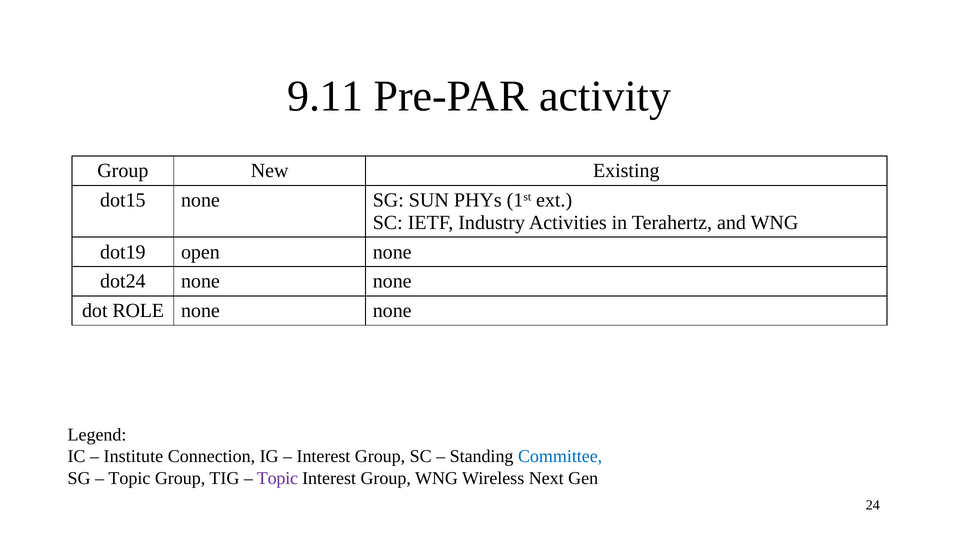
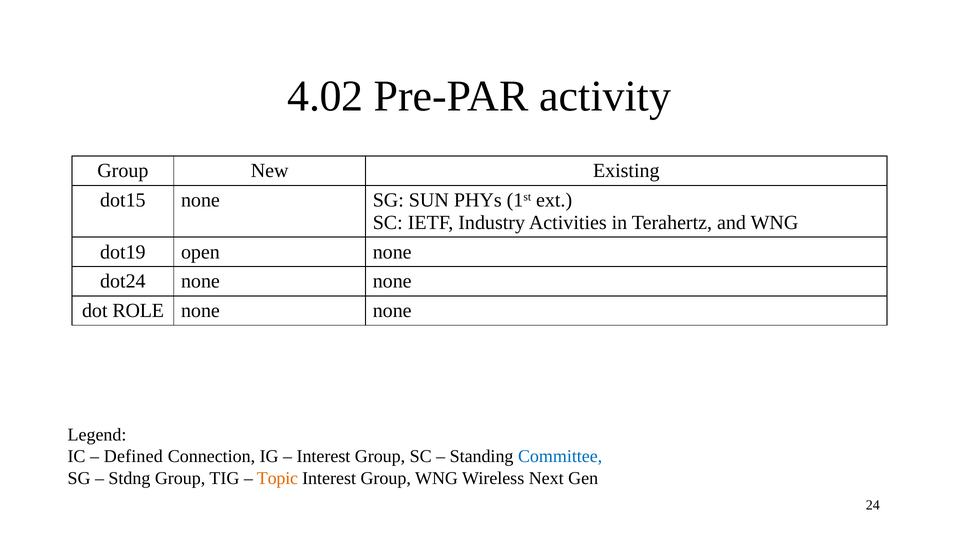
9.11: 9.11 -> 4.02
Institute: Institute -> Defined
Topic at (129, 478): Topic -> Stdng
Topic at (277, 478) colour: purple -> orange
